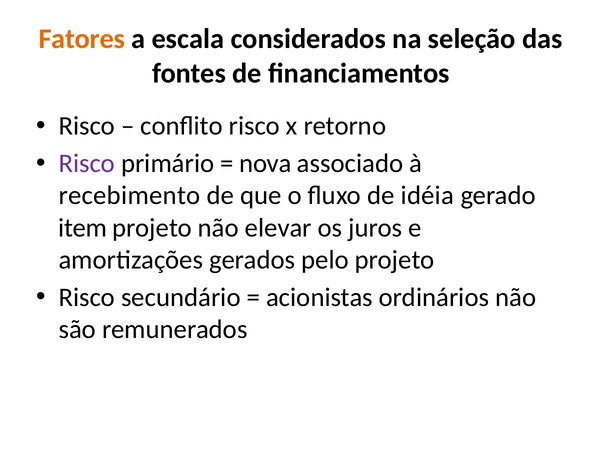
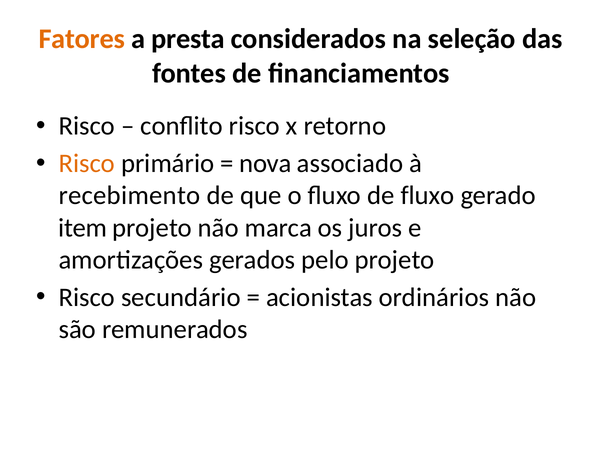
escala: escala -> presta
Risco at (87, 164) colour: purple -> orange
de idéia: idéia -> fluxo
elevar: elevar -> marca
